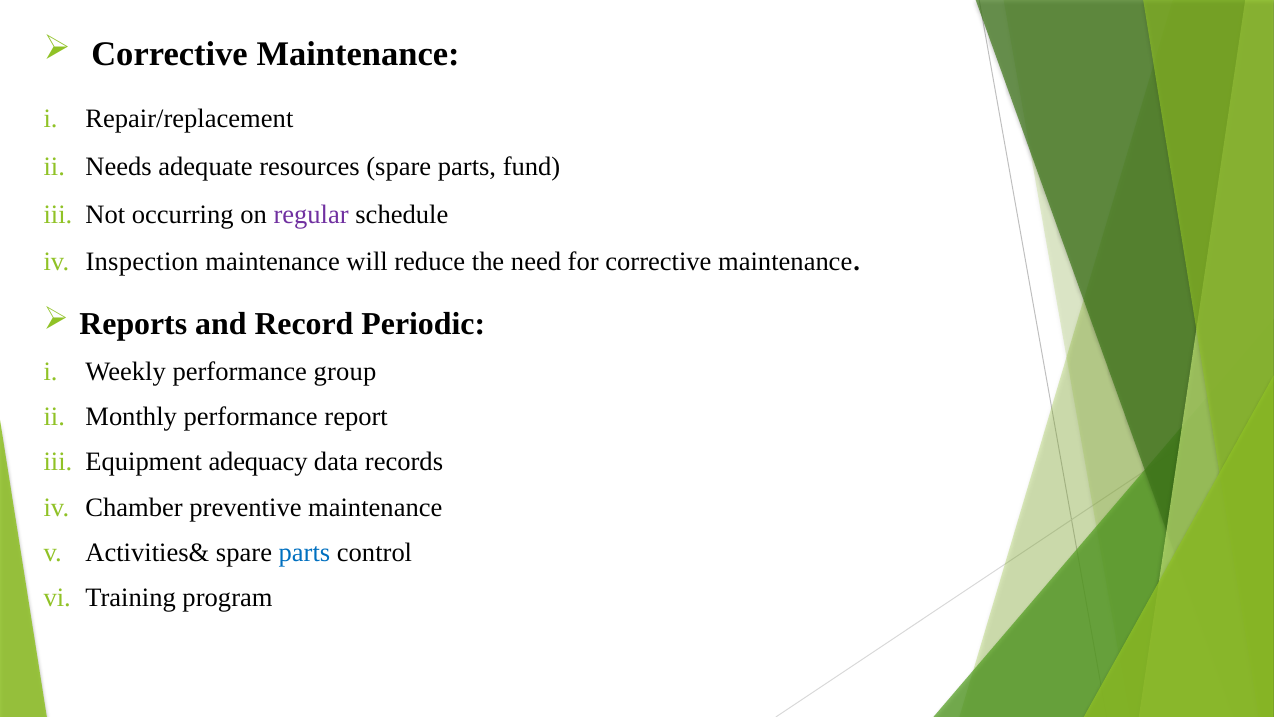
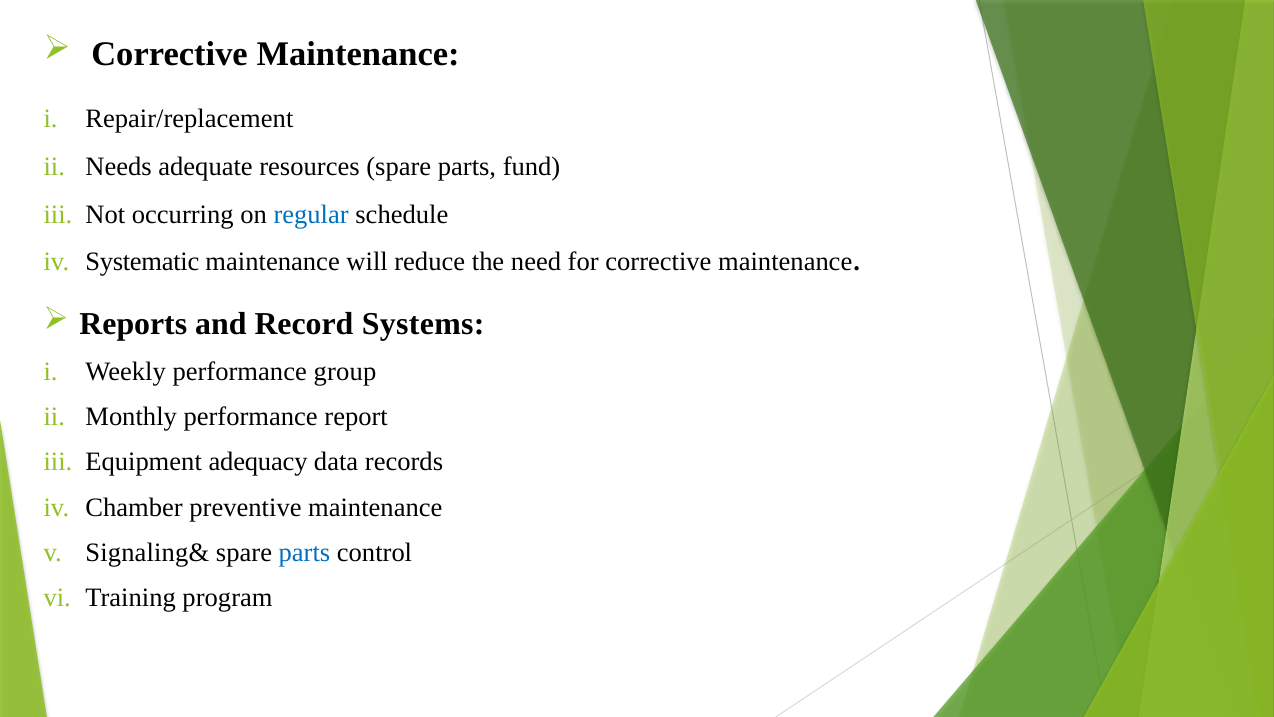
regular colour: purple -> blue
Inspection: Inspection -> Systematic
Periodic: Periodic -> Systems
Activities&: Activities& -> Signaling&
